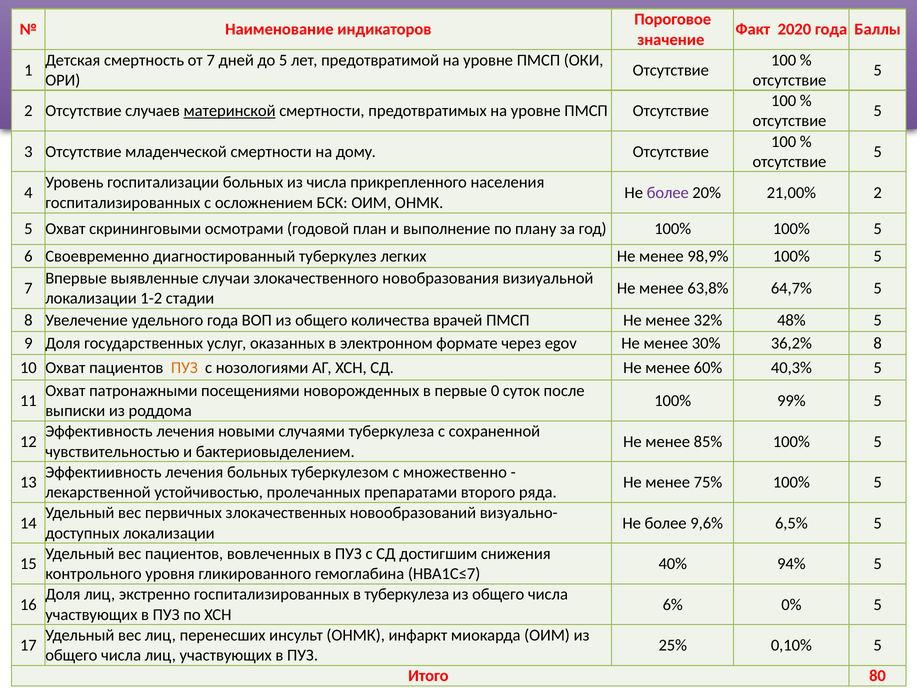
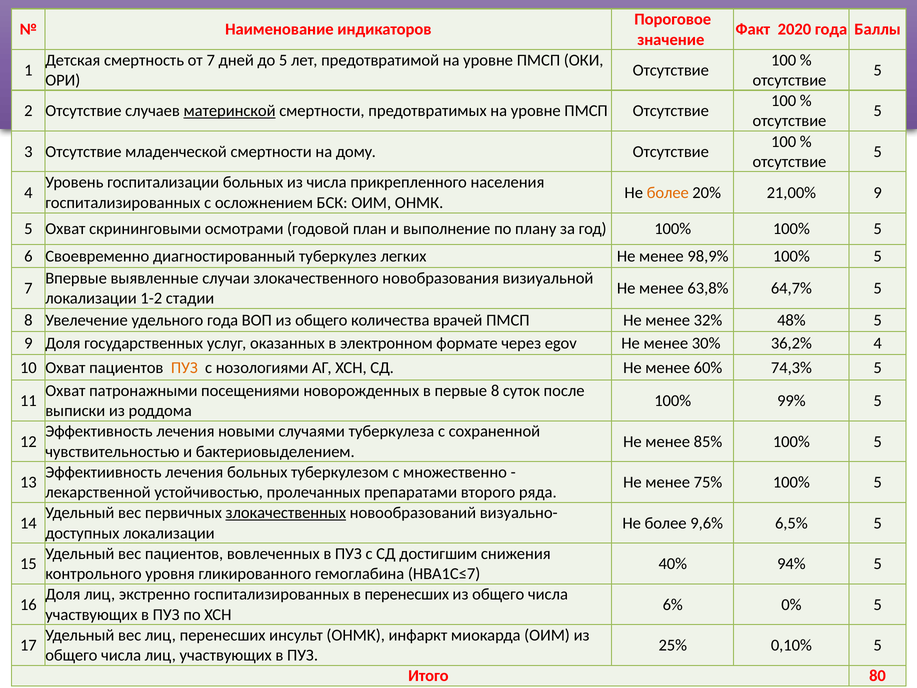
более at (668, 193) colour: purple -> orange
21,00% 2: 2 -> 9
36,2% 8: 8 -> 4
40,3%: 40,3% -> 74,3%
первые 0: 0 -> 8
злокачественных underline: none -> present
в туберкулеза: туберкулеза -> перенесших
